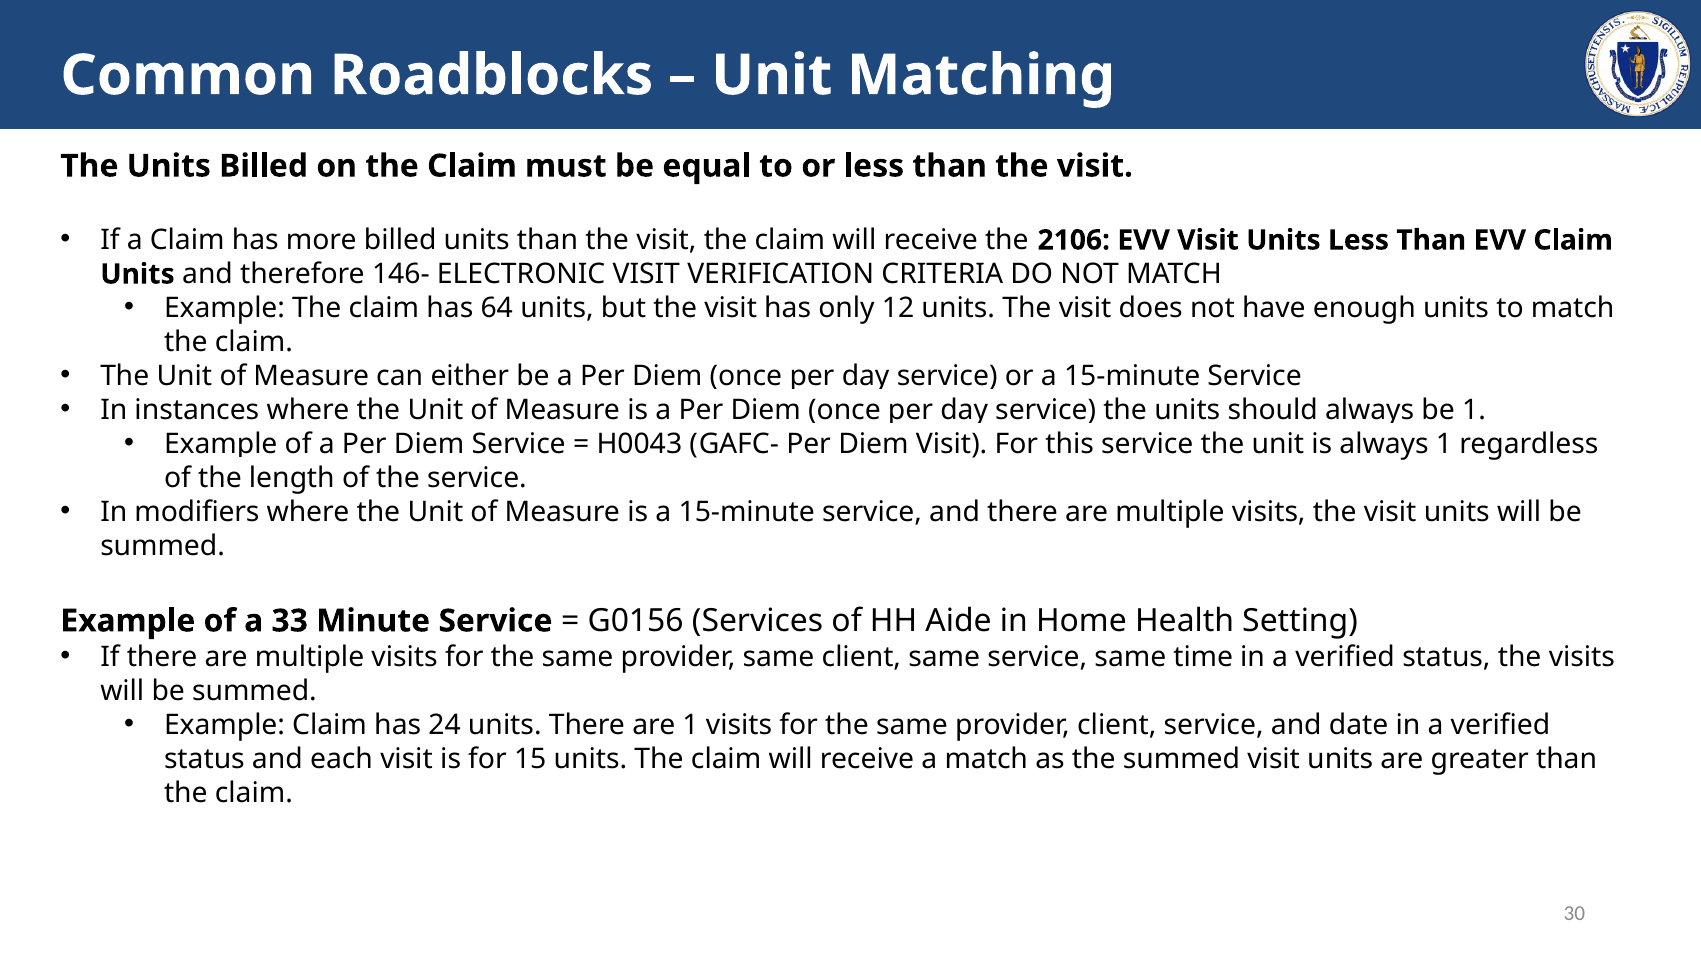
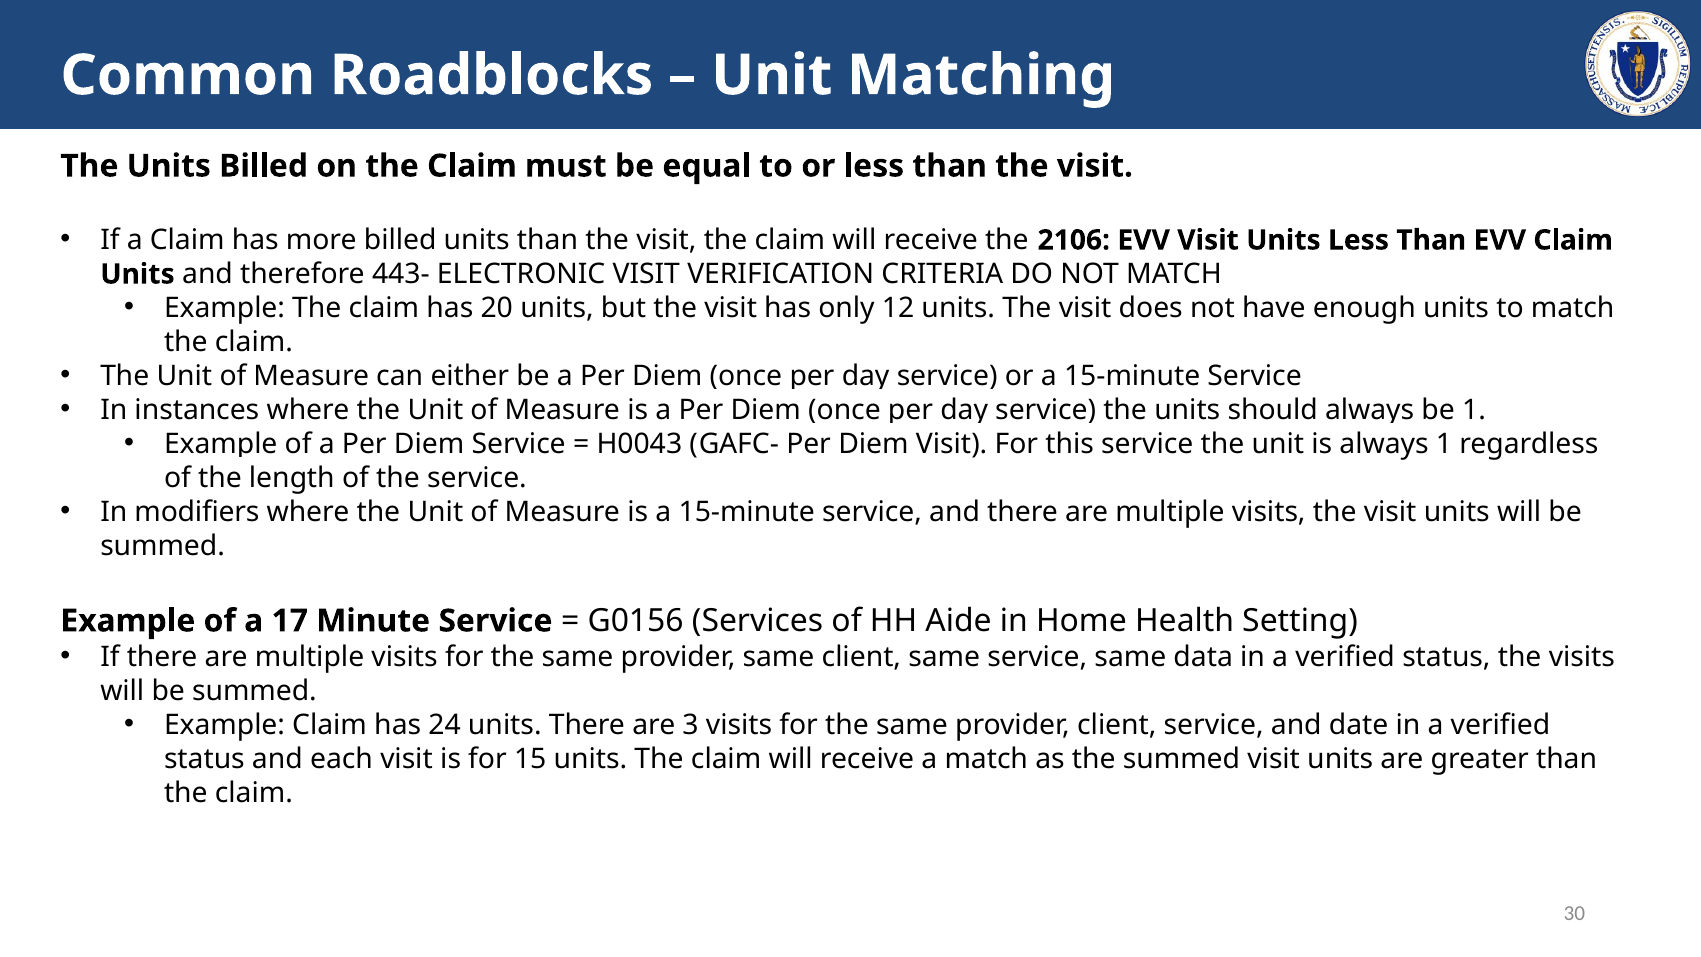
146-: 146- -> 443-
64: 64 -> 20
33: 33 -> 17
time: time -> data
are 1: 1 -> 3
